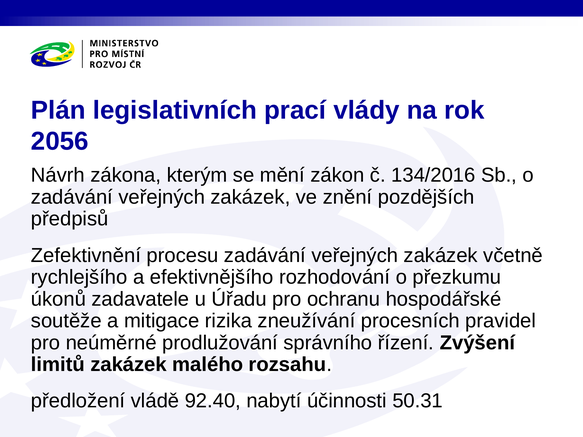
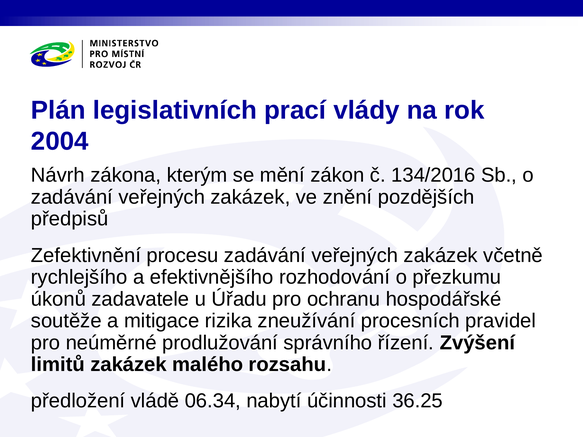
2056: 2056 -> 2004
92.40: 92.40 -> 06.34
50.31: 50.31 -> 36.25
